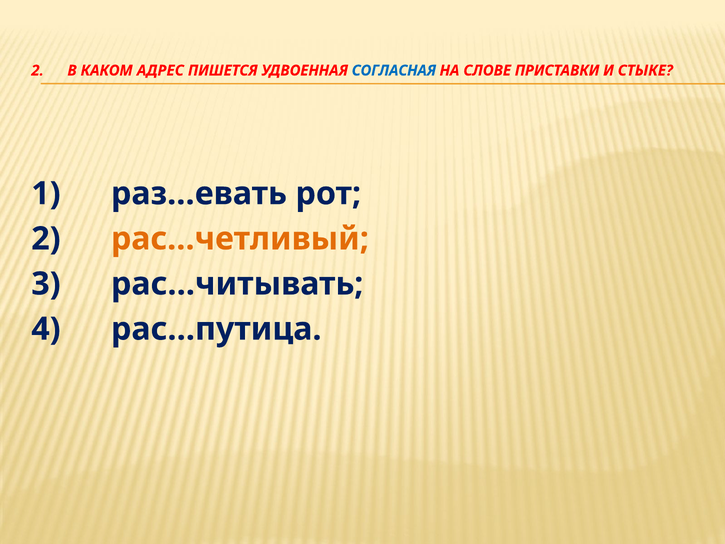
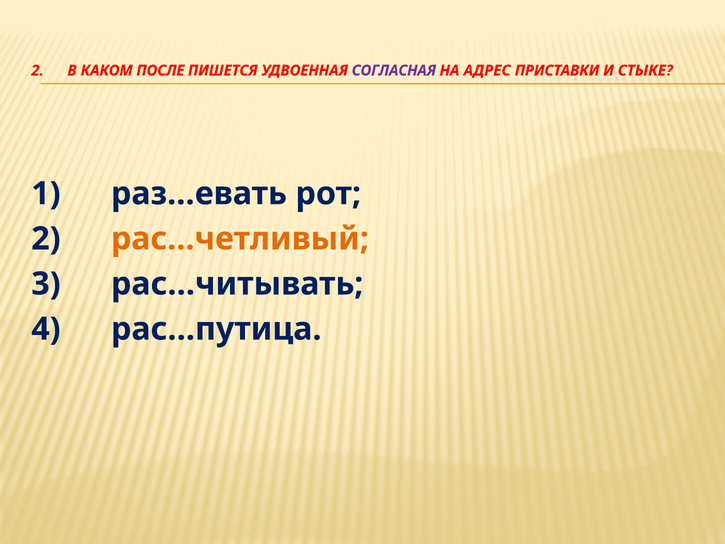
АДРЕС: АДРЕС -> ПОСЛЕ
СОГЛАСНАЯ colour: blue -> purple
СЛОВЕ: СЛОВЕ -> АДРЕС
